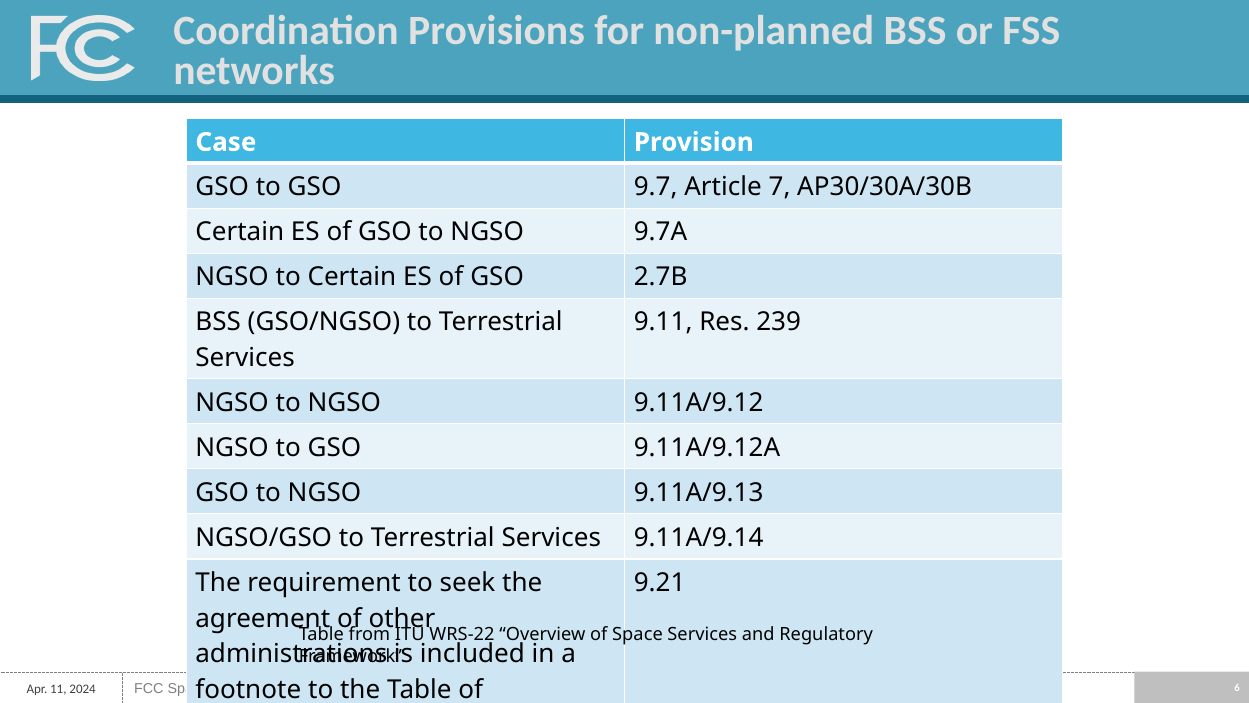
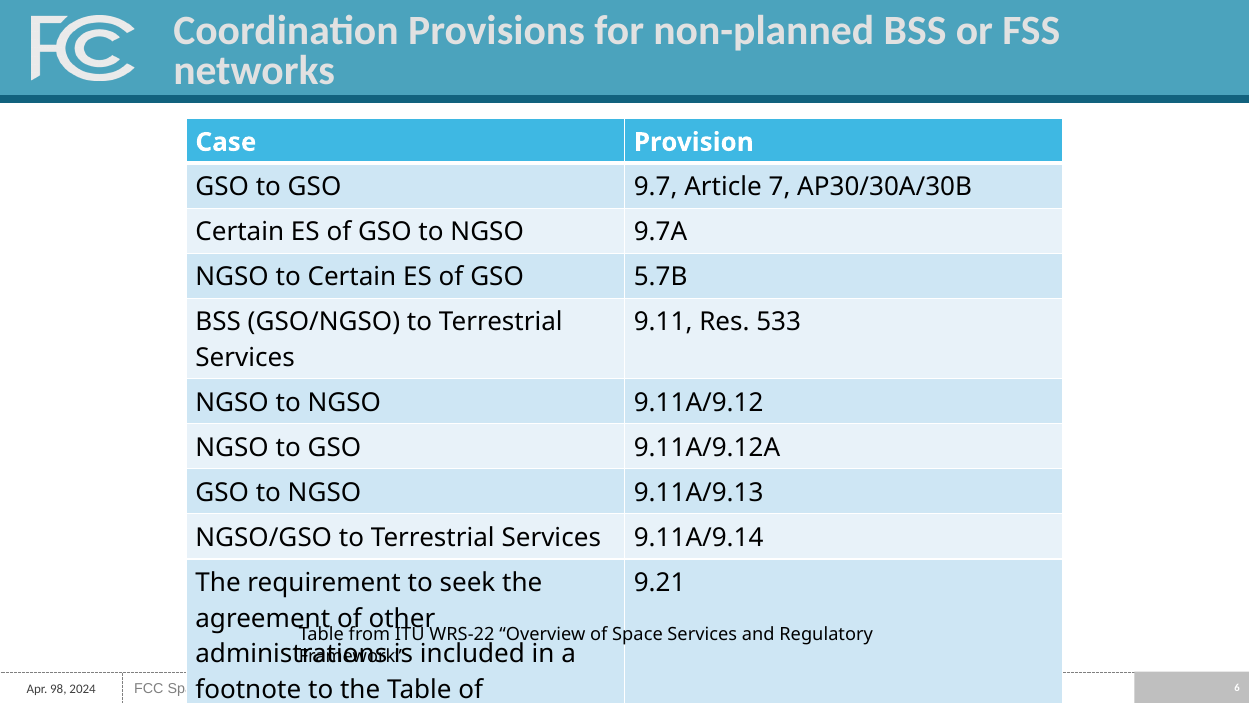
2.7B: 2.7B -> 5.7B
239: 239 -> 533
11: 11 -> 98
